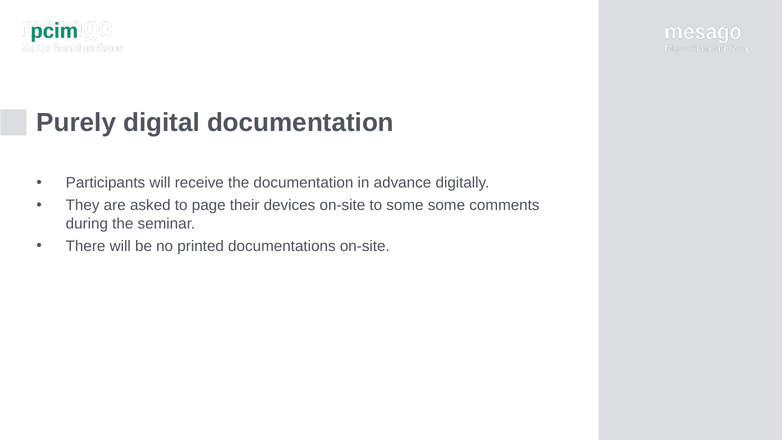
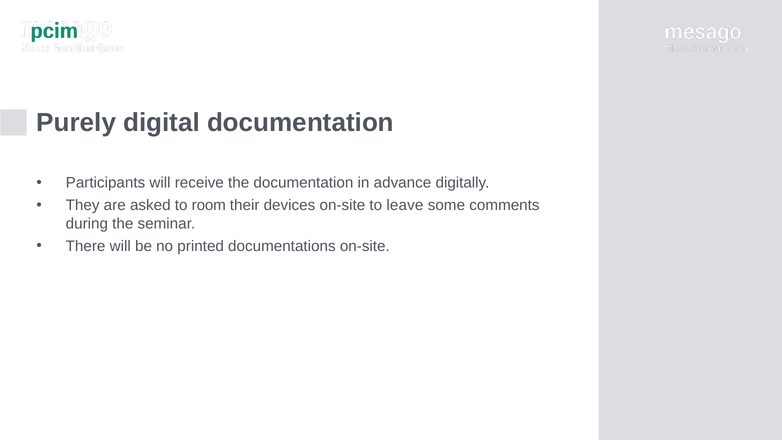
page: page -> room
to some: some -> leave
